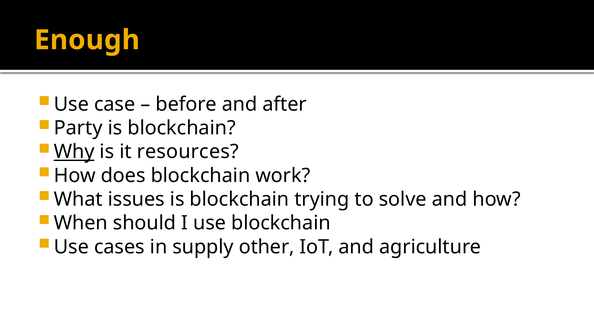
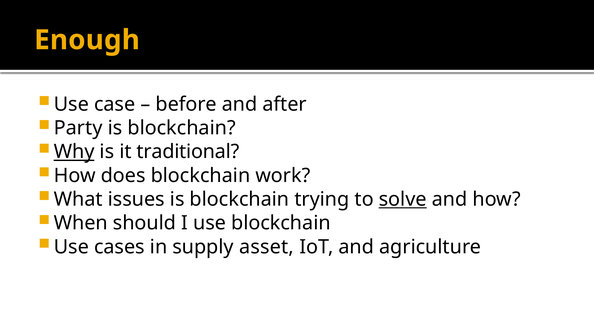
resources: resources -> traditional
solve underline: none -> present
other: other -> asset
